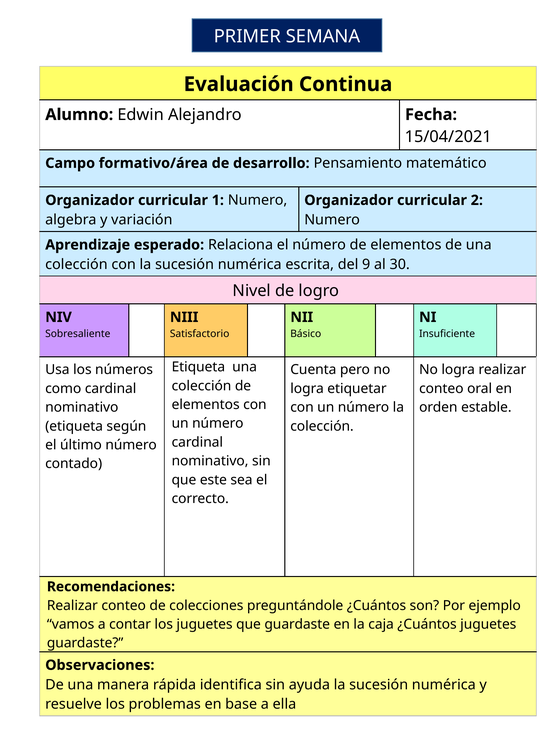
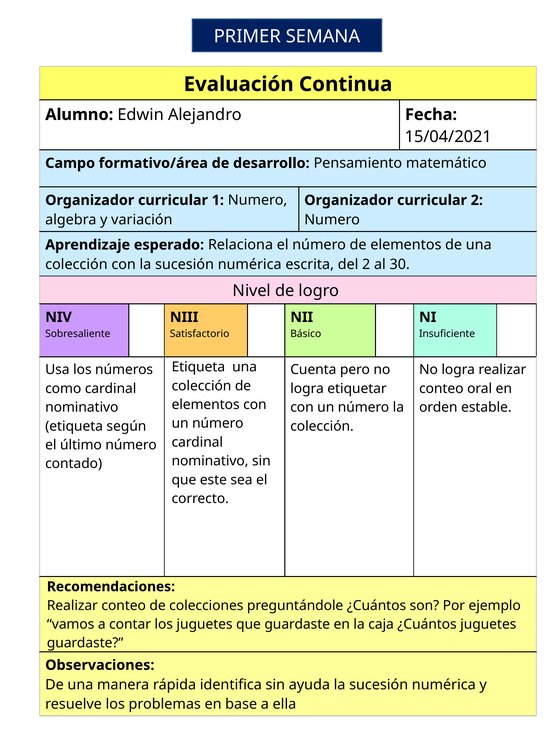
del 9: 9 -> 2
